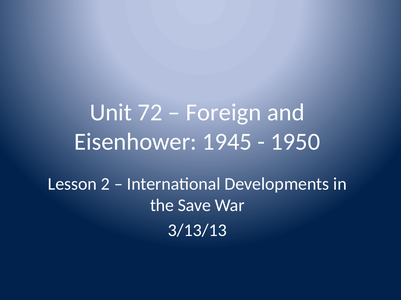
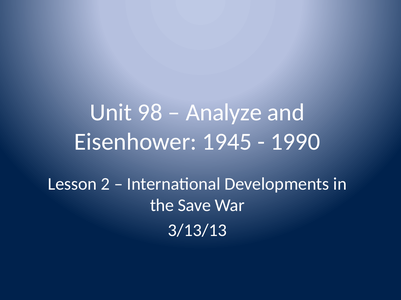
72: 72 -> 98
Foreign: Foreign -> Analyze
1950: 1950 -> 1990
